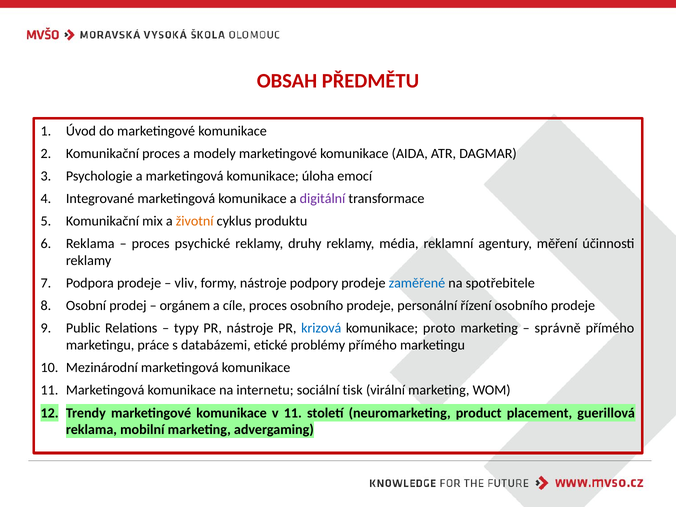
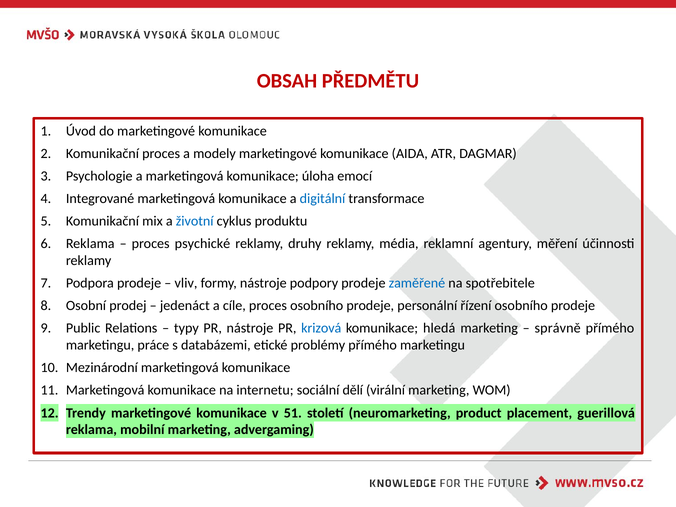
digitální colour: purple -> blue
životní colour: orange -> blue
orgánem: orgánem -> jedenáct
proto: proto -> hledá
tisk: tisk -> dělí
v 11: 11 -> 51
